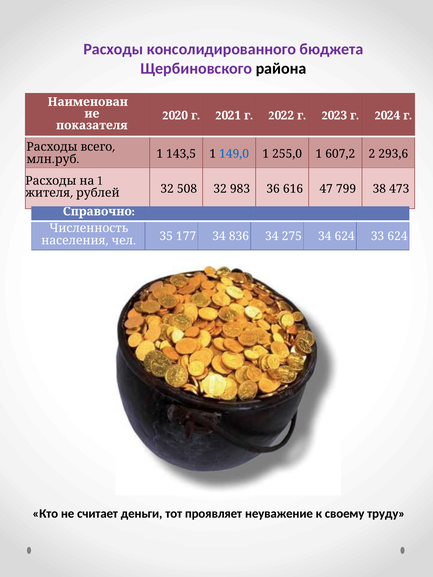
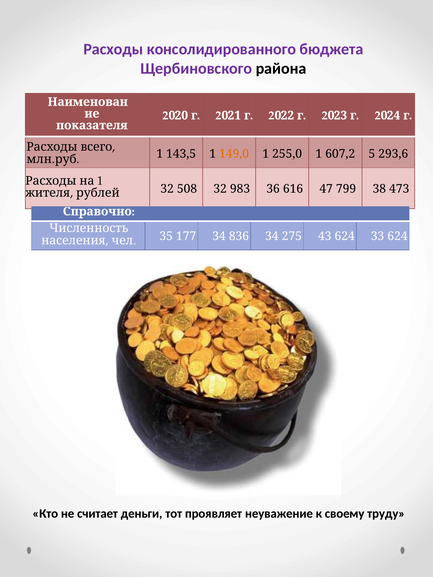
149,0 colour: blue -> orange
2: 2 -> 5
275 34: 34 -> 43
